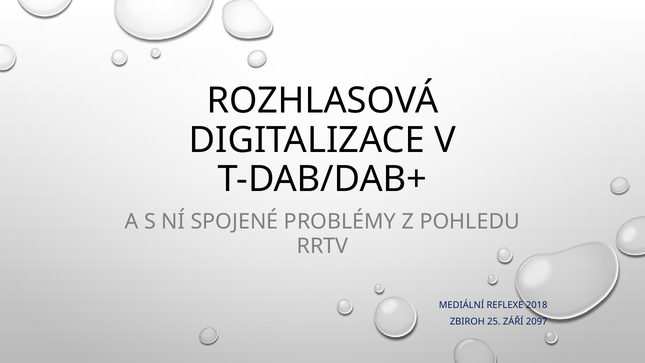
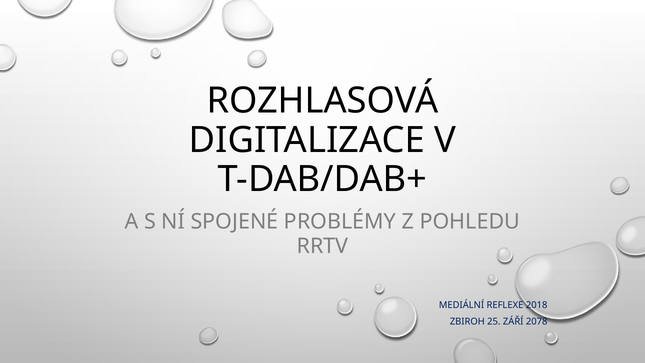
2097: 2097 -> 2078
